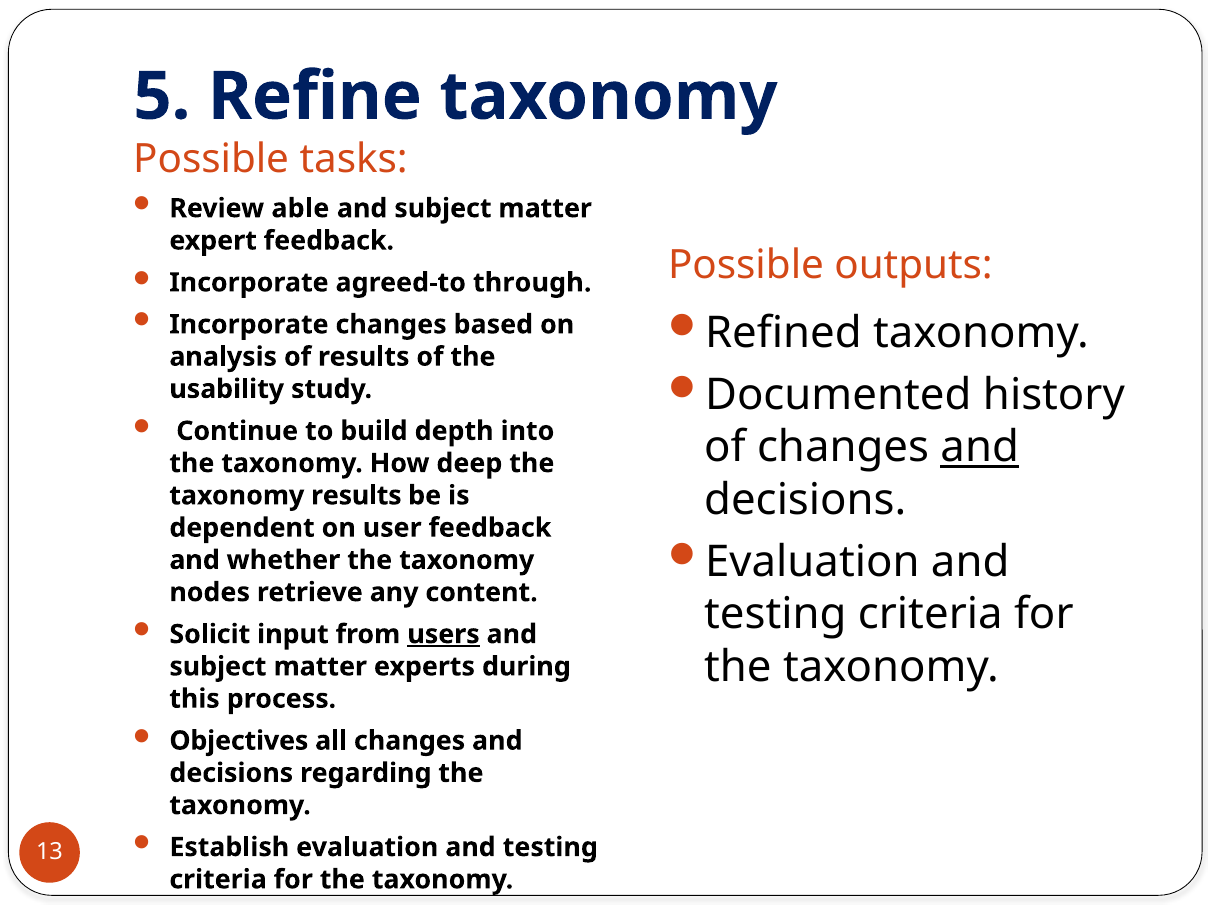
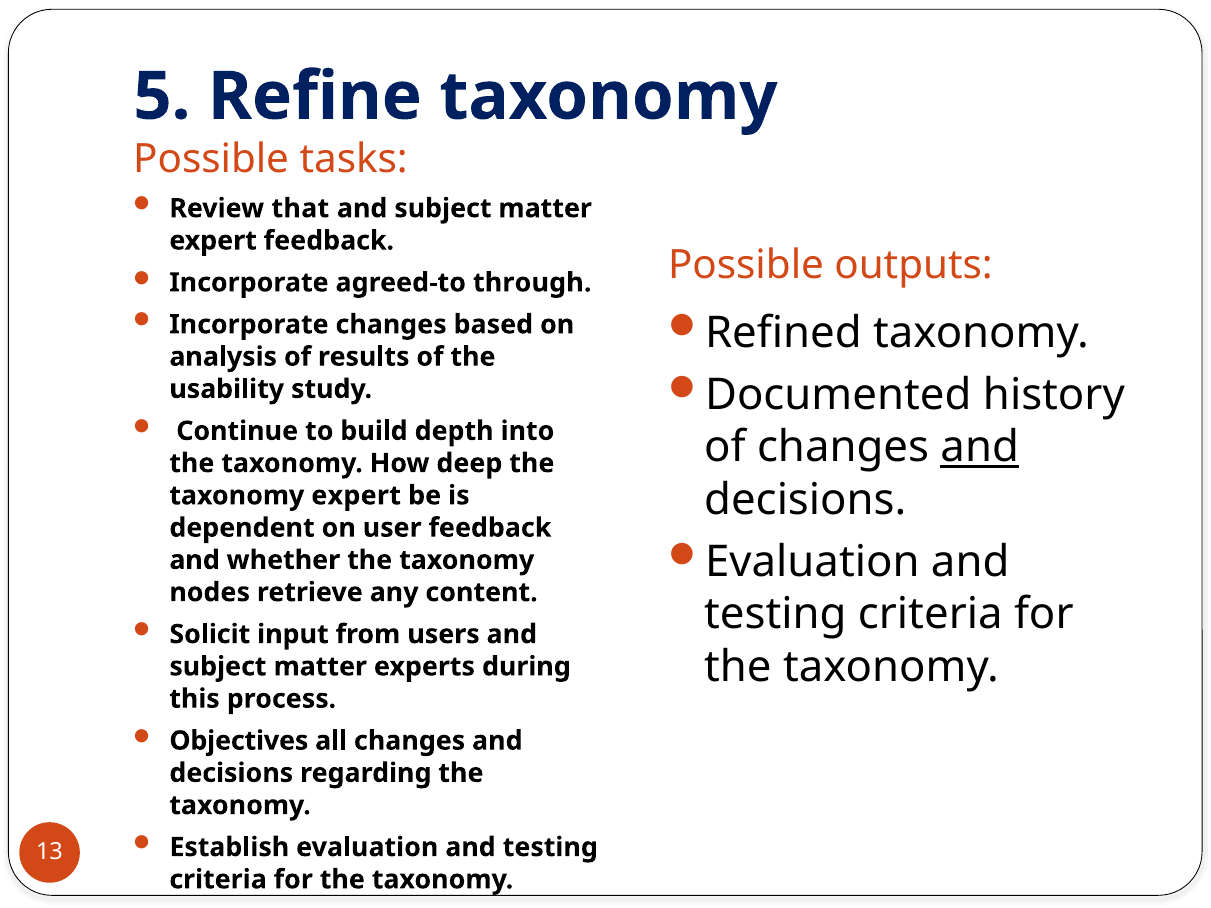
able: able -> that
taxonomy results: results -> expert
users underline: present -> none
